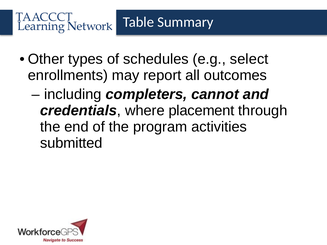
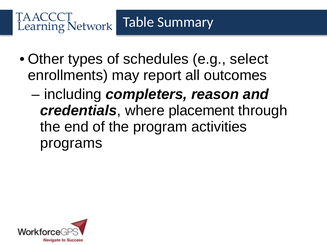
cannot: cannot -> reason
submitted: submitted -> programs
